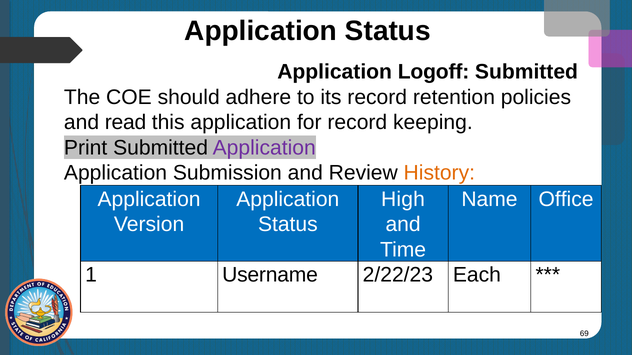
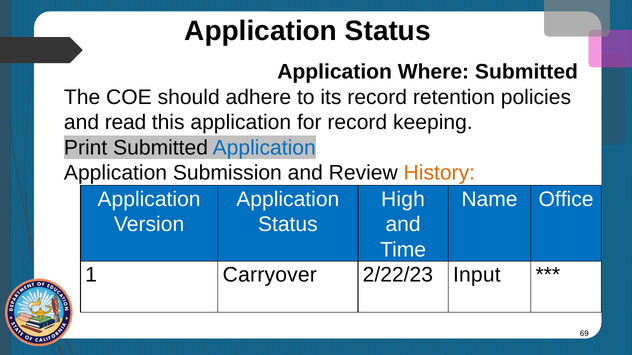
Logoff: Logoff -> Where
Application at (264, 148) colour: purple -> blue
Username: Username -> Carryover
Each: Each -> Input
